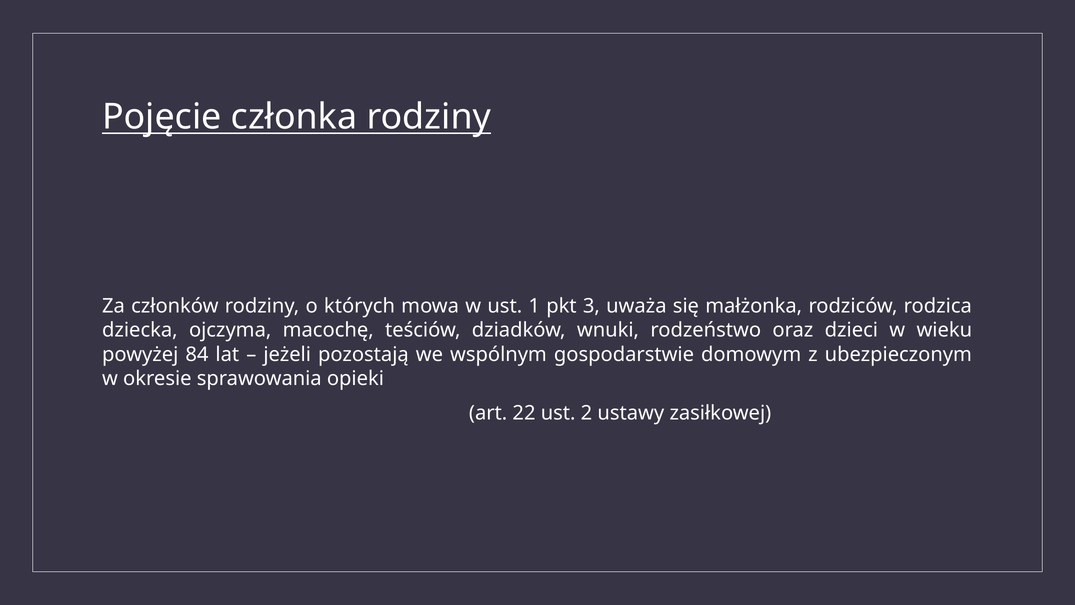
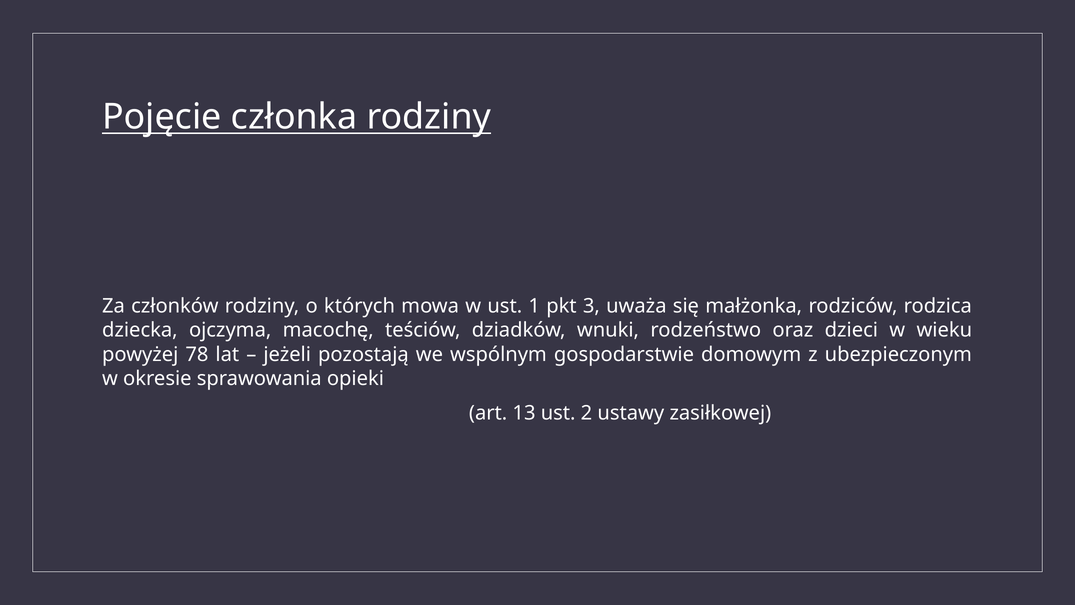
84: 84 -> 78
22: 22 -> 13
